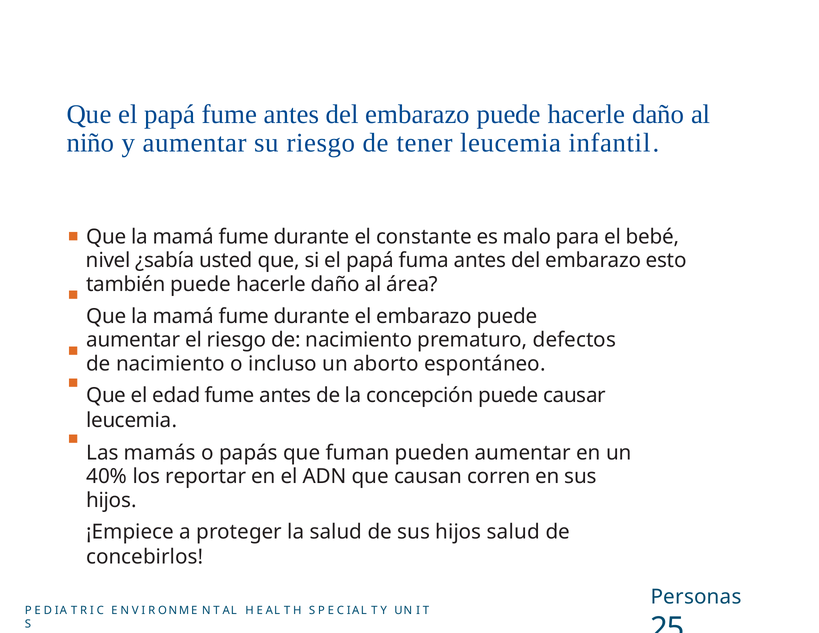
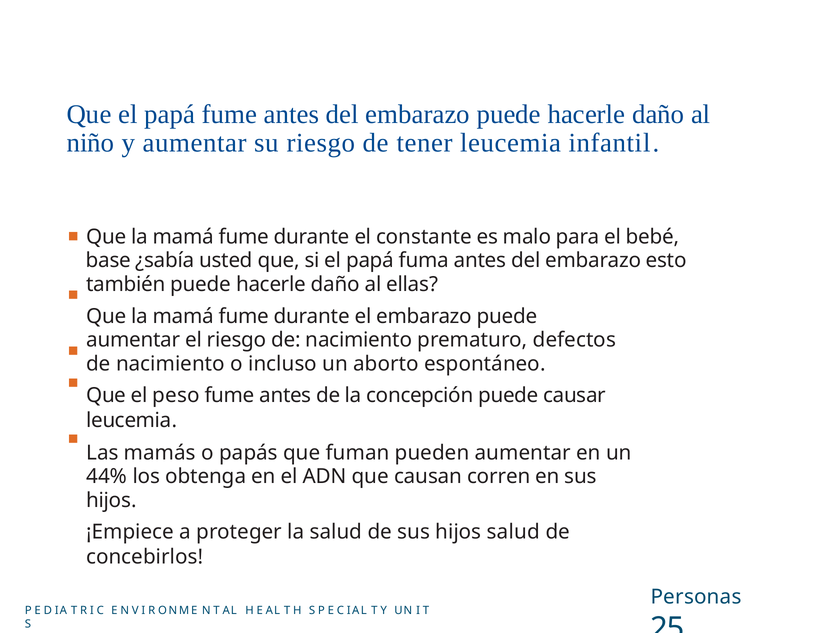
nivel: nivel -> base
área: área -> ellas
edad: edad -> peso
40%: 40% -> 44%
reportar: reportar -> obtenga
